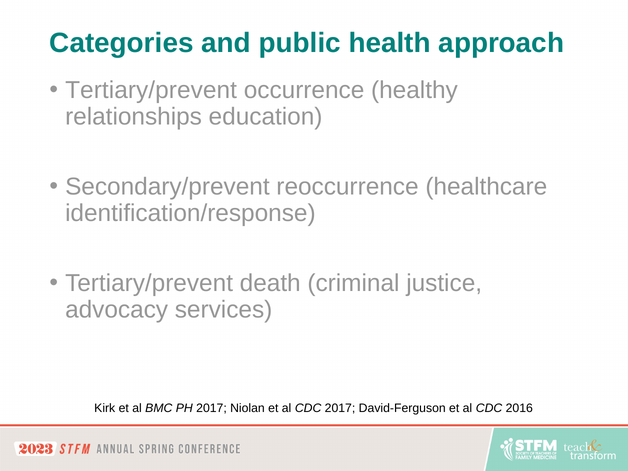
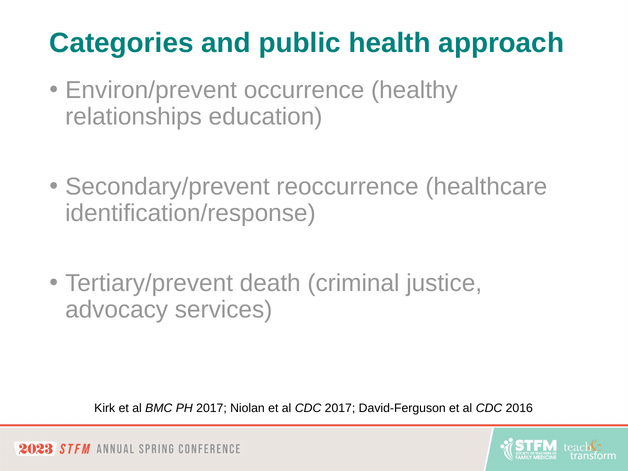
Tertiary/prevent at (151, 90): Tertiary/prevent -> Environ/prevent
